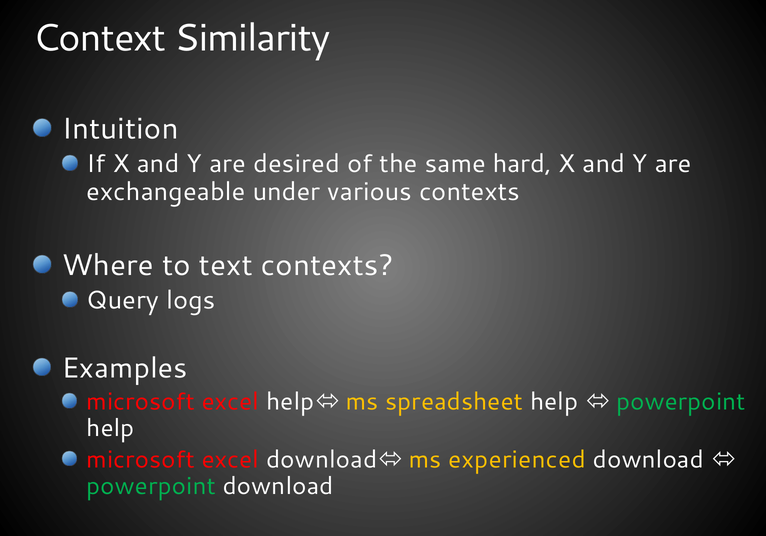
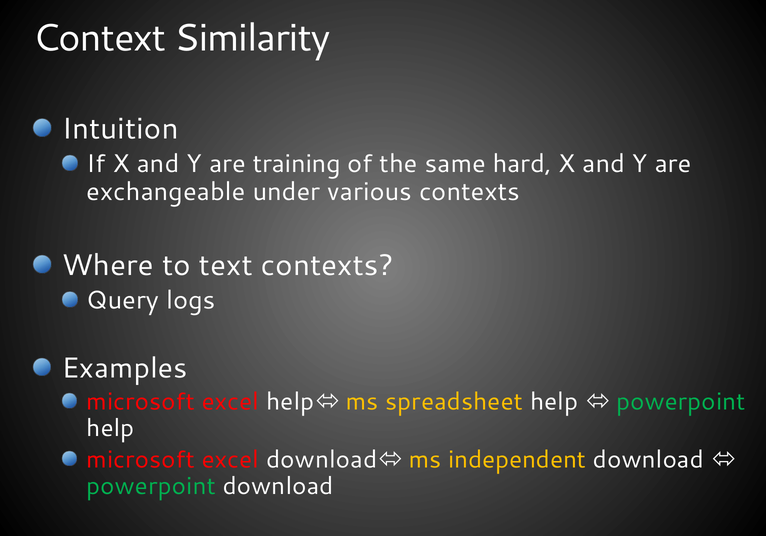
desired: desired -> training
experienced: experienced -> independent
